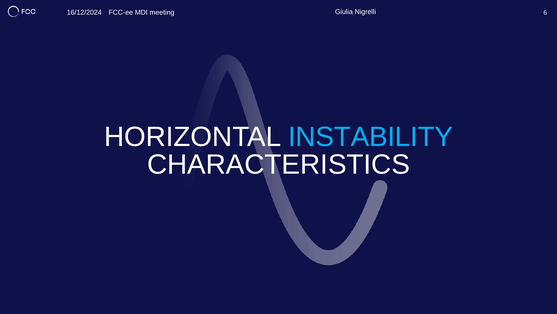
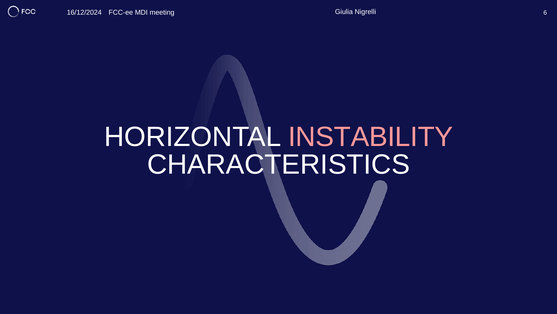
INSTABILITY colour: light blue -> pink
